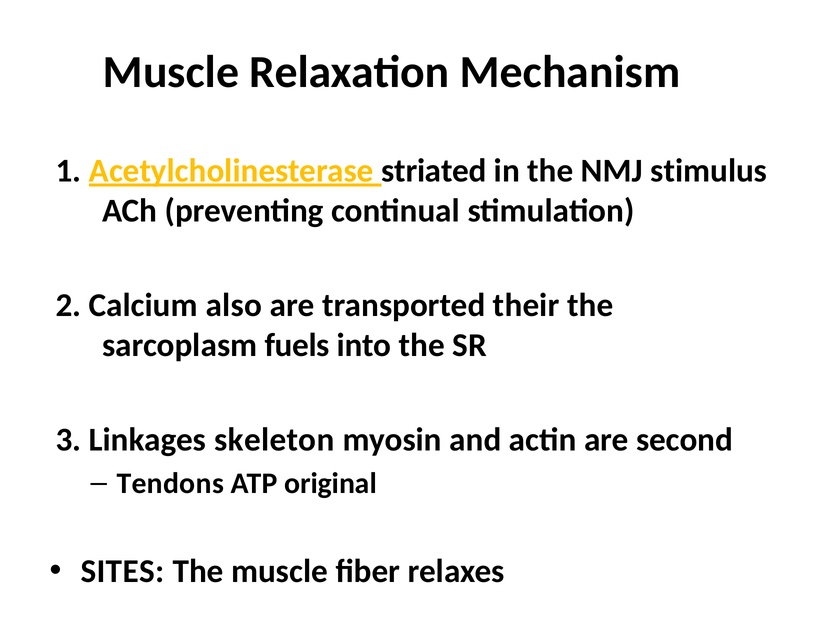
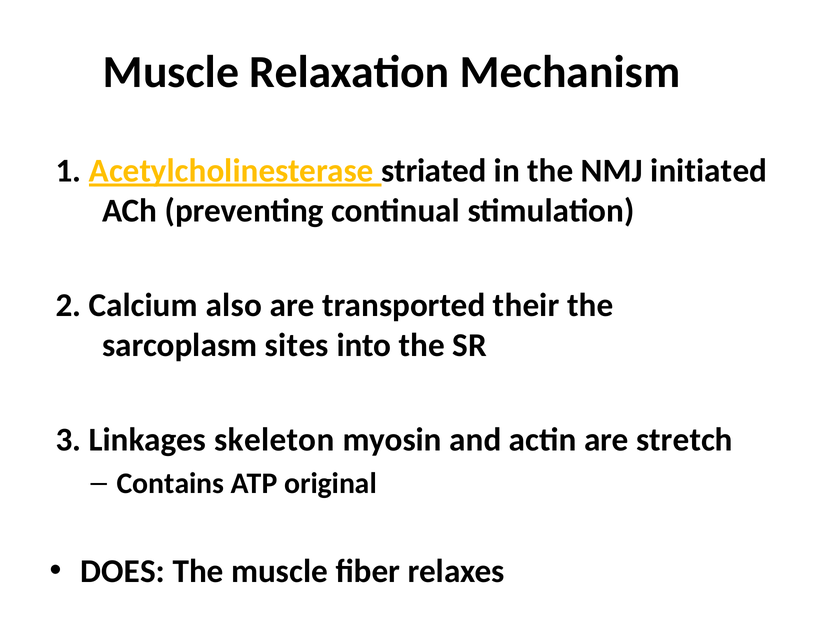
stimulus: stimulus -> initiated
fuels: fuels -> sites
second: second -> stretch
Tendons: Tendons -> Contains
SITES: SITES -> DOES
